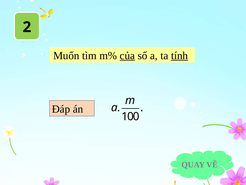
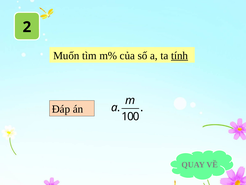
của underline: present -> none
